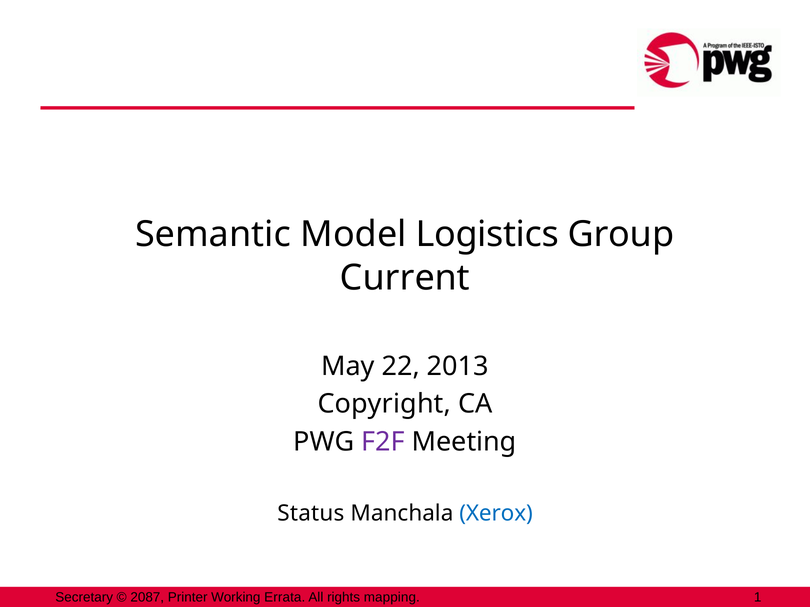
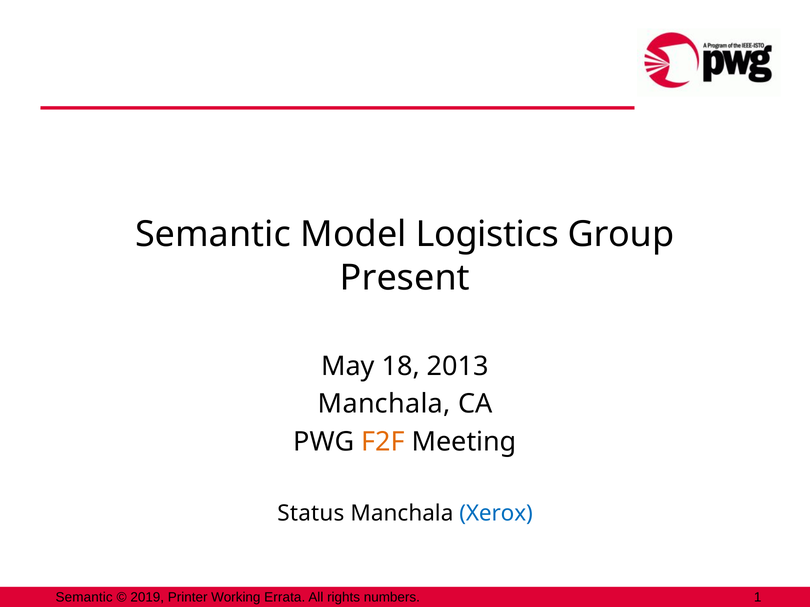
Current: Current -> Present
22: 22 -> 18
Copyright at (384, 404): Copyright -> Manchala
F2F colour: purple -> orange
Secretary at (84, 598): Secretary -> Semantic
2087: 2087 -> 2019
mapping: mapping -> numbers
